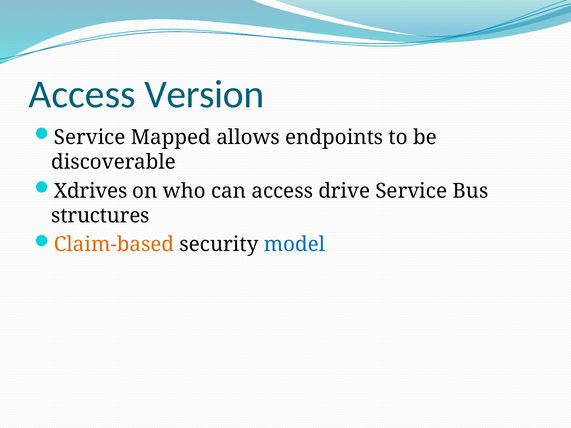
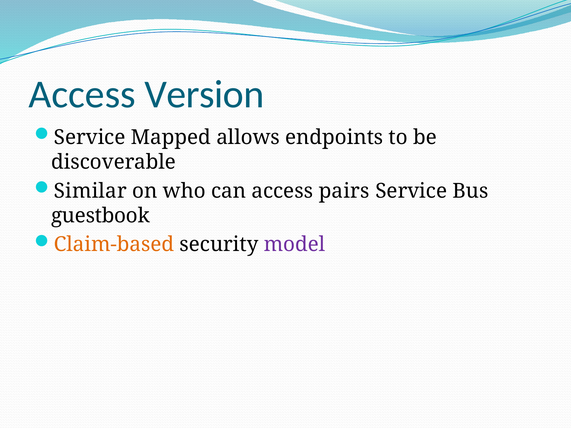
Xdrives: Xdrives -> Similar
drive: drive -> pairs
structures: structures -> guestbook
model colour: blue -> purple
